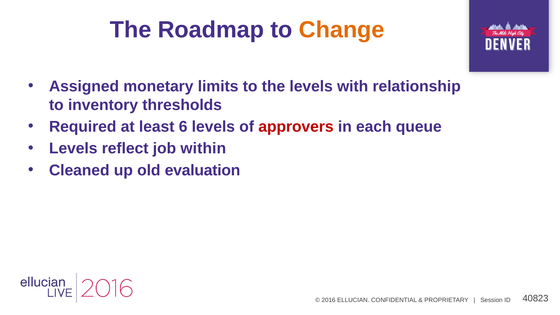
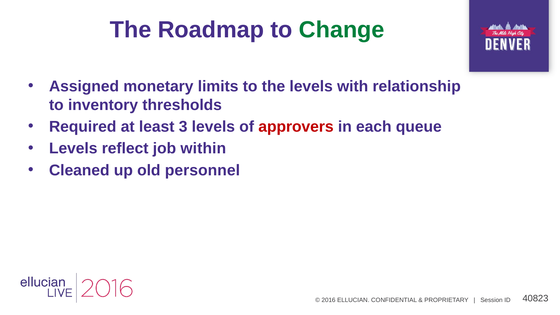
Change colour: orange -> green
6: 6 -> 3
evaluation: evaluation -> personnel
